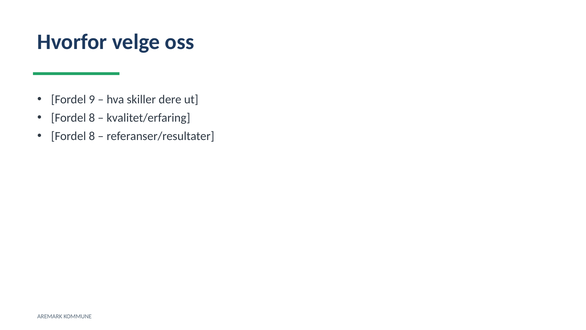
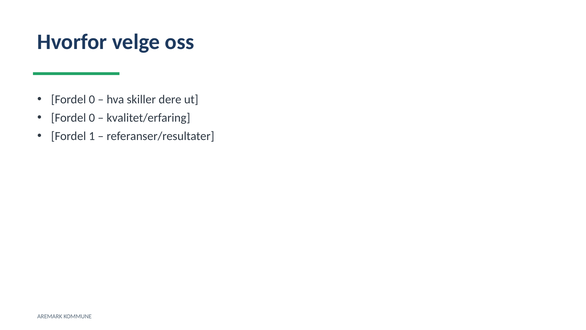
9 at (92, 99): 9 -> 0
8 at (92, 118): 8 -> 0
8 at (92, 136): 8 -> 1
